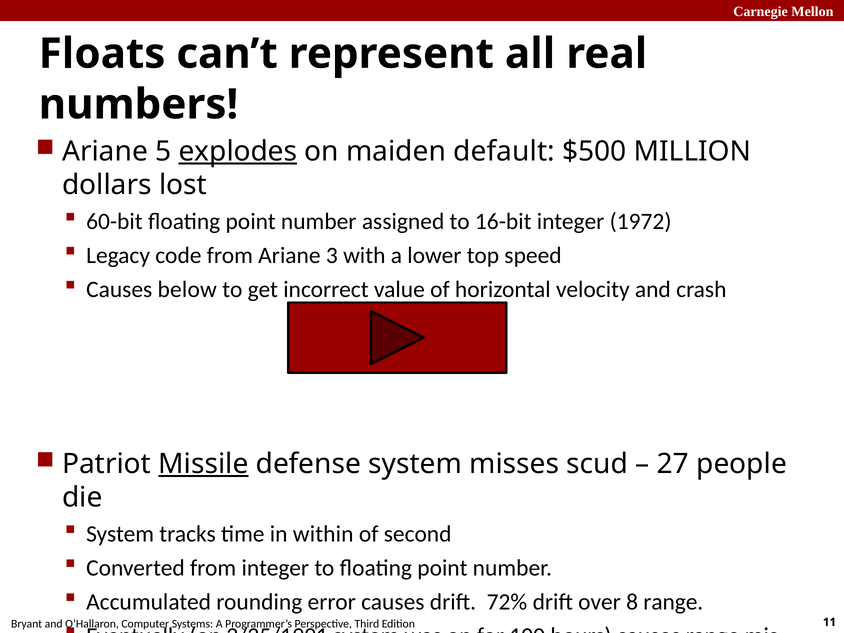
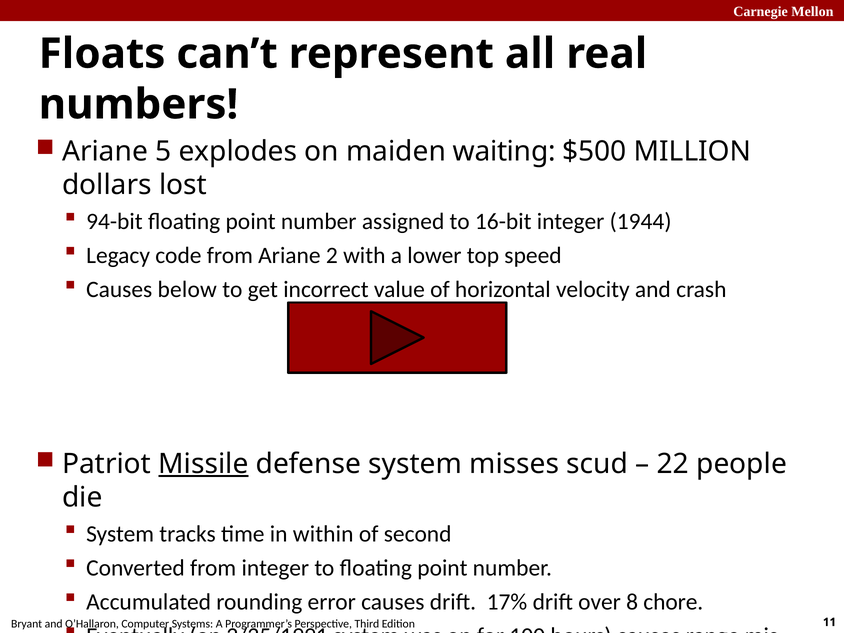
explodes underline: present -> none
default: default -> waiting
60-bit: 60-bit -> 94-bit
1972: 1972 -> 1944
3: 3 -> 2
27: 27 -> 22
72%: 72% -> 17%
8 range: range -> chore
